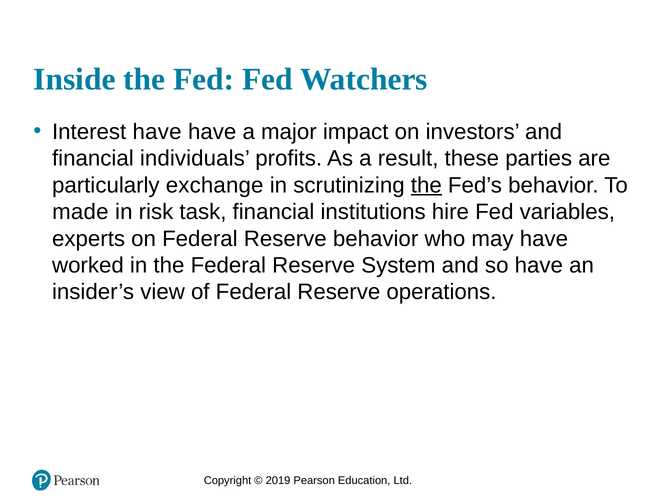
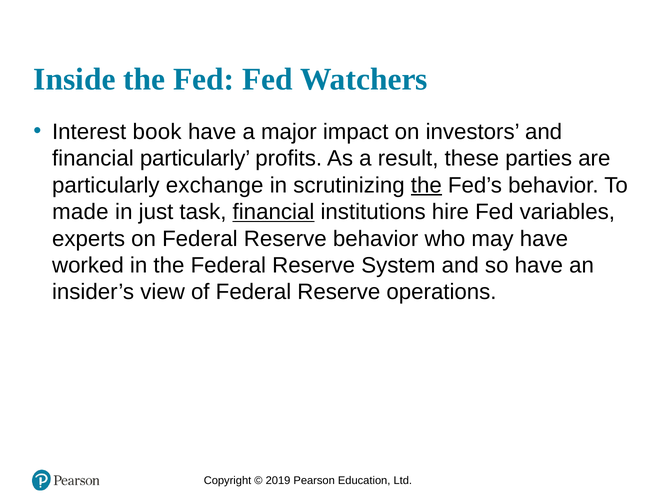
Interest have: have -> book
financial individuals: individuals -> particularly
risk: risk -> just
financial at (273, 212) underline: none -> present
